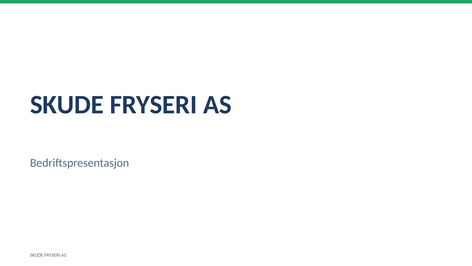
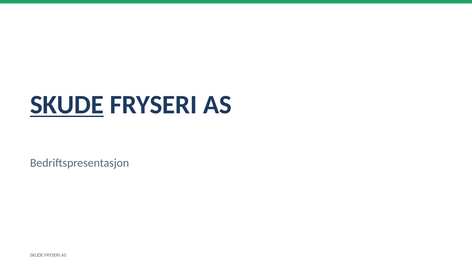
SKUDE at (67, 105) underline: none -> present
